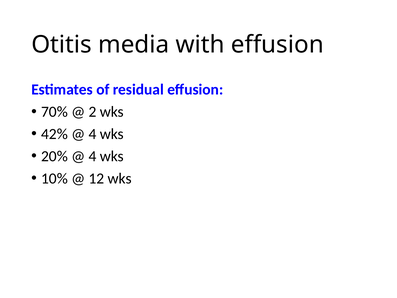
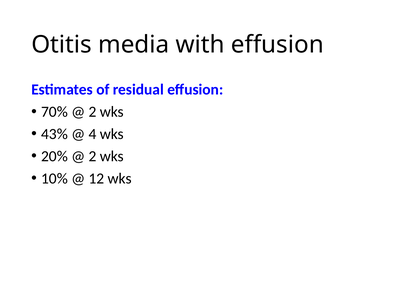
42%: 42% -> 43%
4 at (92, 156): 4 -> 2
